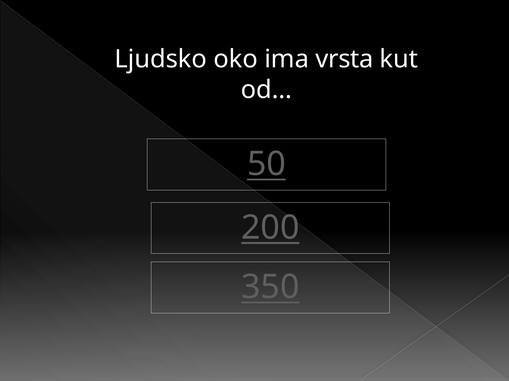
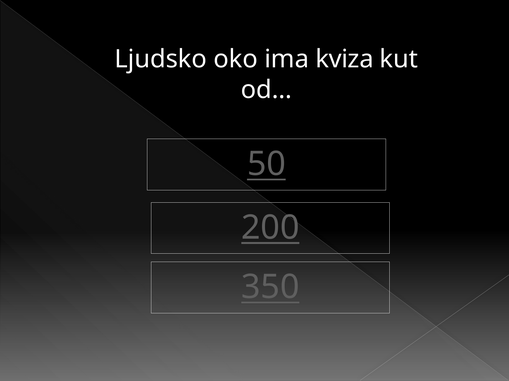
vrsta: vrsta -> kviza
